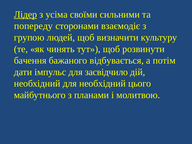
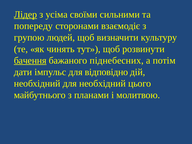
бачення underline: none -> present
відбувається: відбувається -> піднебесних
засвідчило: засвідчило -> відповідно
